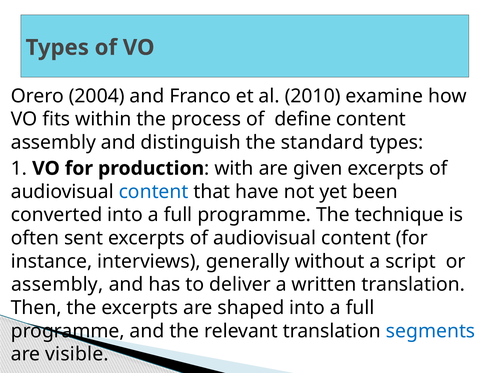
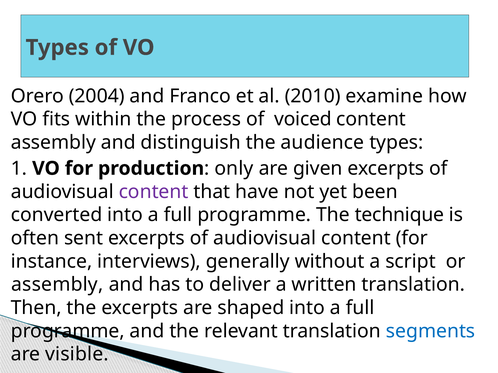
define: define -> voiced
standard: standard -> audience
with: with -> only
content at (154, 192) colour: blue -> purple
